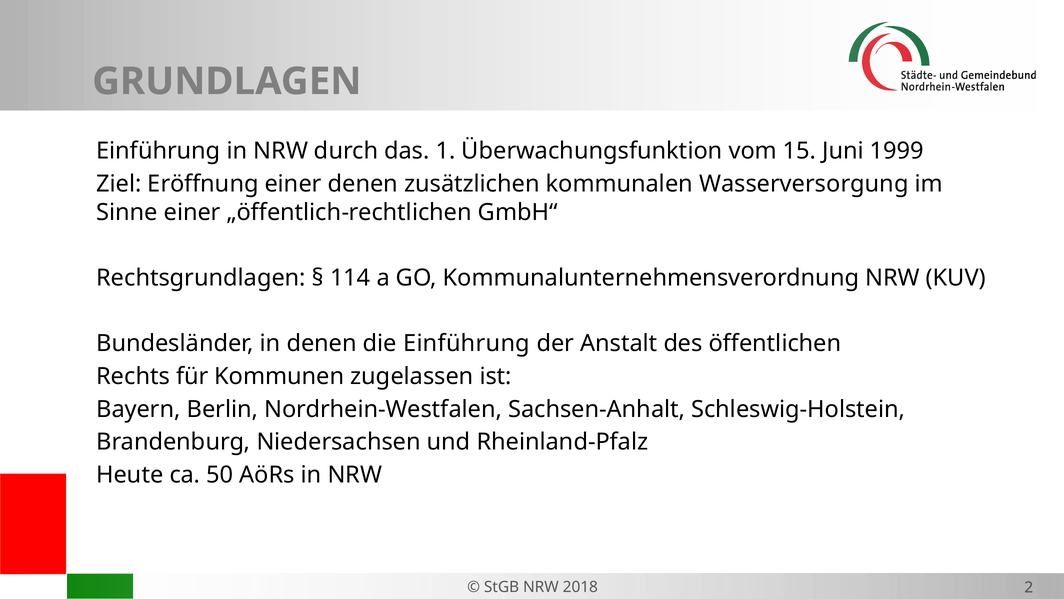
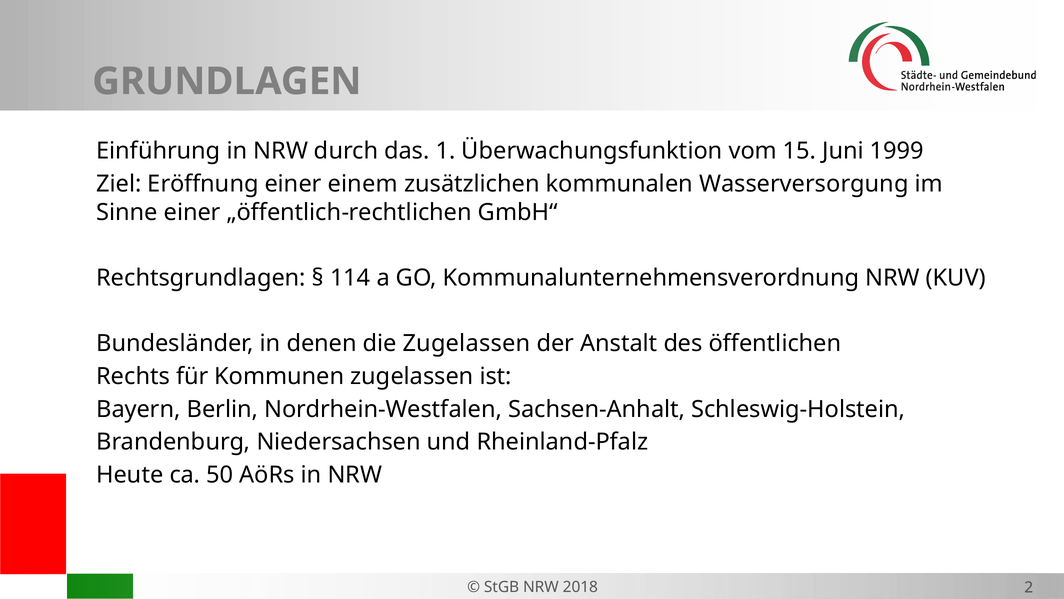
einer denen: denen -> einem
die Einführung: Einführung -> Zugelassen
